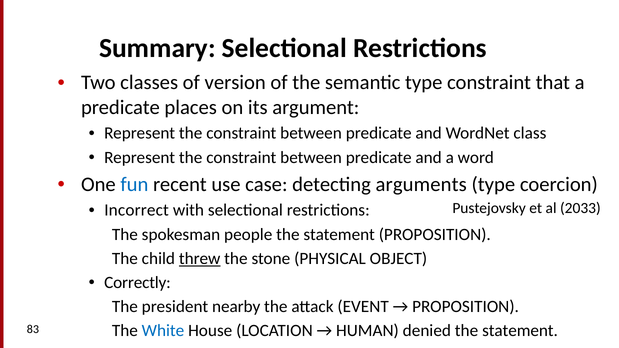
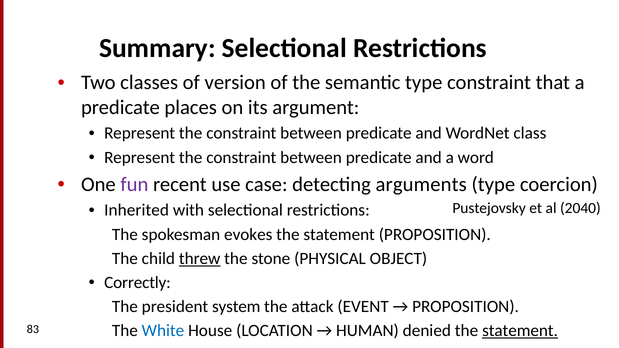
fun colour: blue -> purple
2033: 2033 -> 2040
Incorrect: Incorrect -> Inherited
people: people -> evokes
nearby: nearby -> system
statement at (520, 331) underline: none -> present
